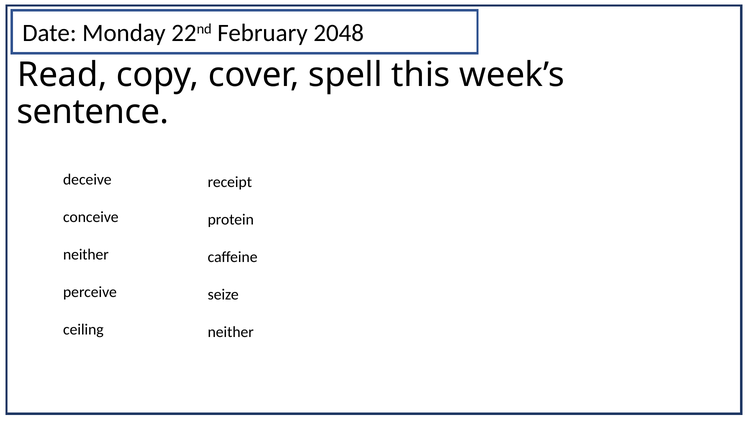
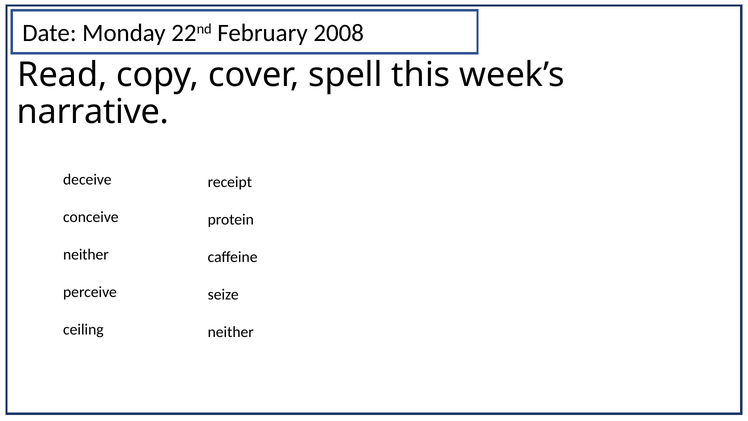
2048: 2048 -> 2008
sentence: sentence -> narrative
